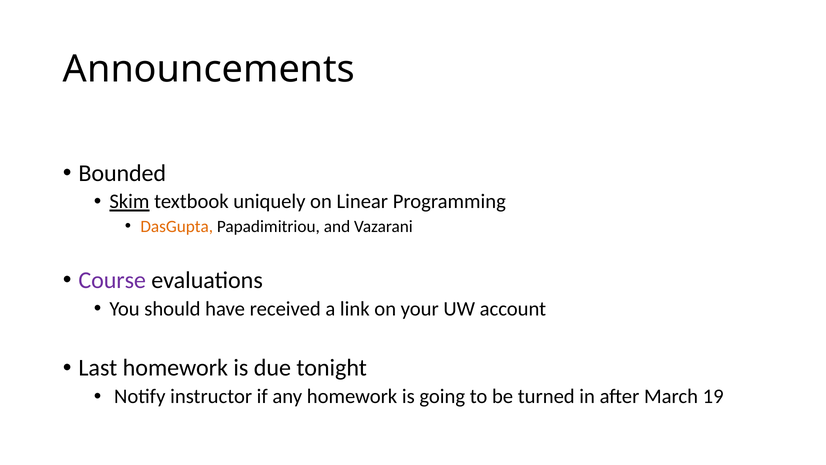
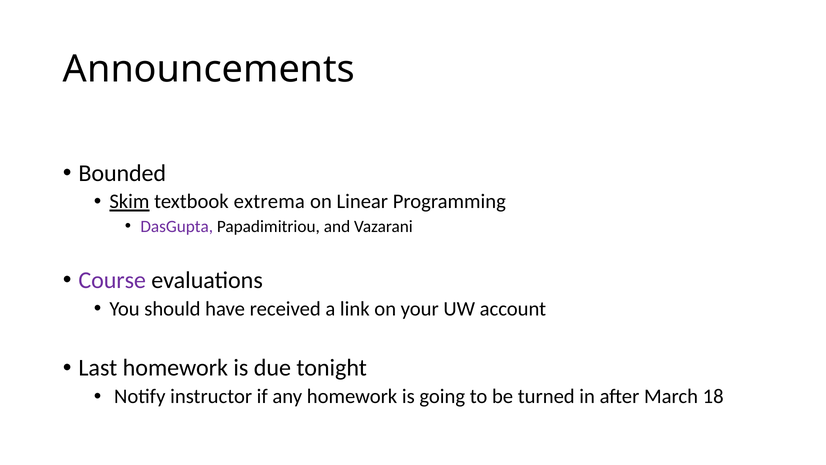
uniquely: uniquely -> extrema
DasGupta colour: orange -> purple
19: 19 -> 18
